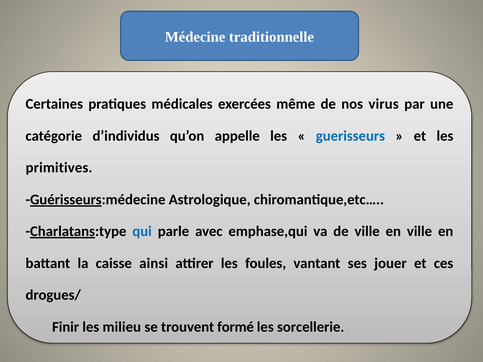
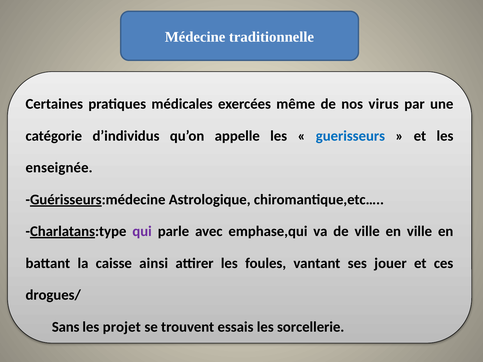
primitives: primitives -> enseignée
qui colour: blue -> purple
Finir: Finir -> Sans
milieu: milieu -> projet
formé: formé -> essais
